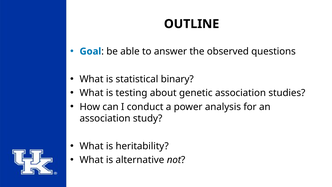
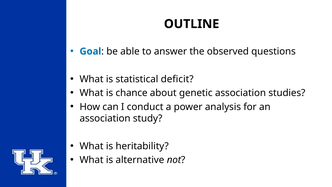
binary: binary -> deficit
testing: testing -> chance
